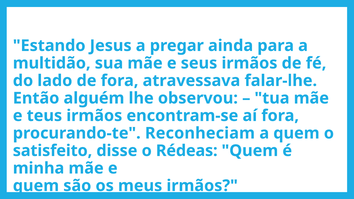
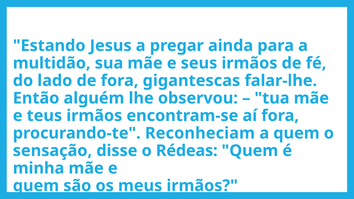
atravessava: atravessava -> gigantescas
satisfeito: satisfeito -> sensação
